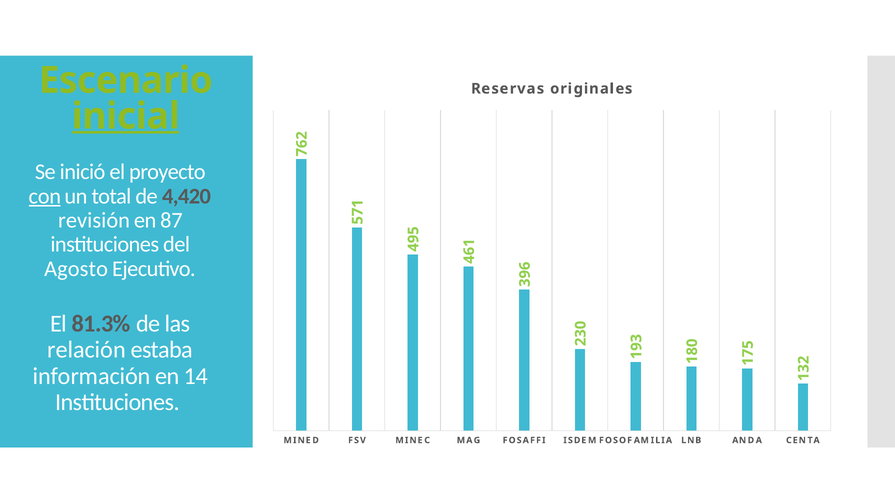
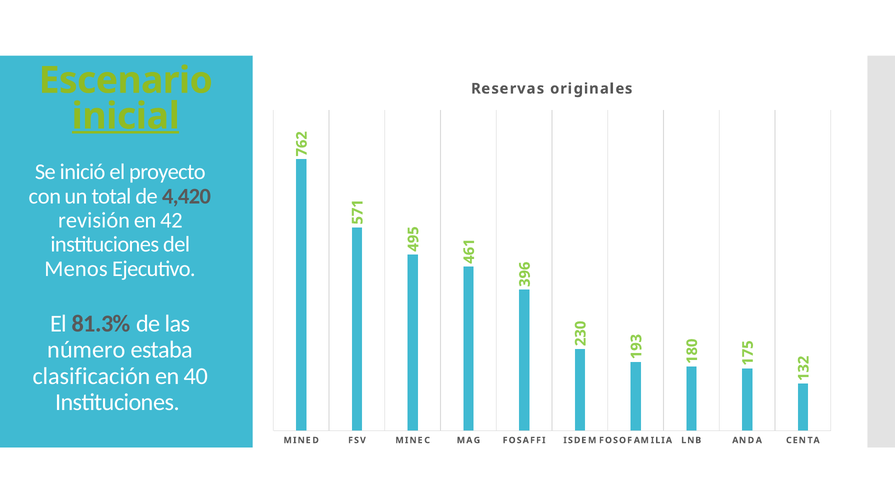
con underline: present -> none
87: 87 -> 42
Agosto: Agosto -> Menos
relación: relación -> número
información: información -> clasificación
14: 14 -> 40
